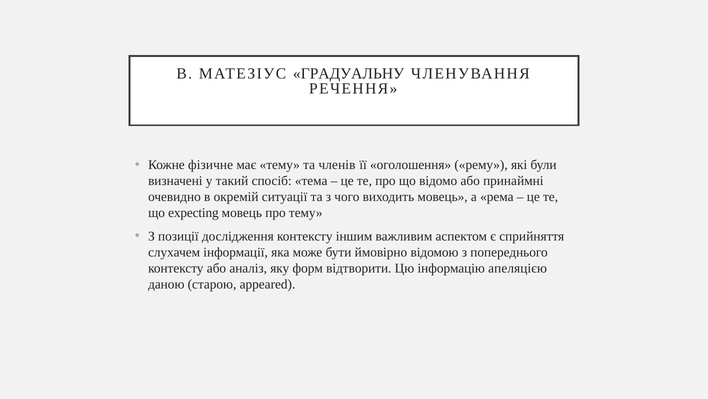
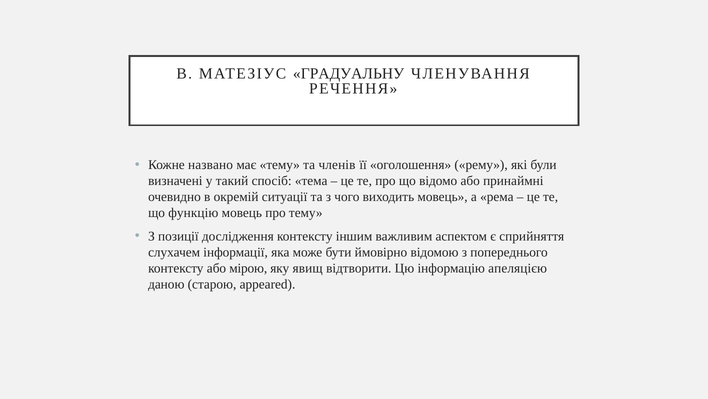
фізичне: фізичне -> названо
expecting: expecting -> функцію
аналіз: аналіз -> мірою
форм: форм -> явищ
